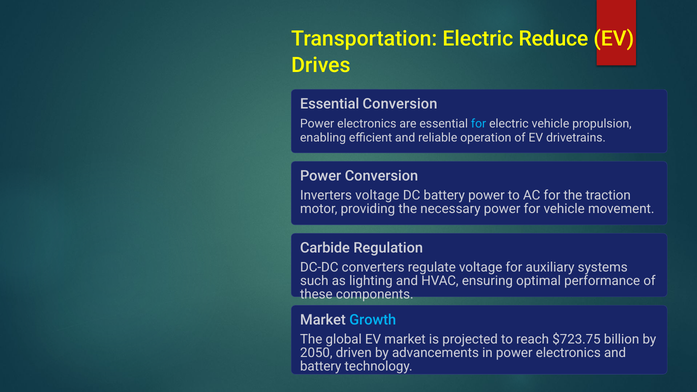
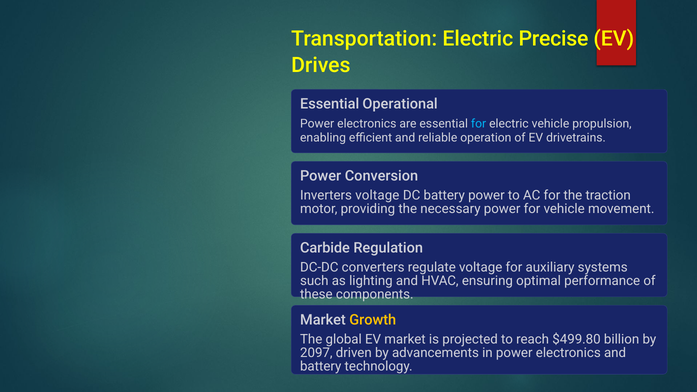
Reduce: Reduce -> Precise
Essential Conversion: Conversion -> Operational
Growth colour: light blue -> yellow
$723.75: $723.75 -> $499.80
2050: 2050 -> 2097
